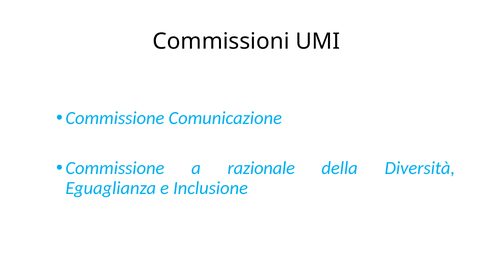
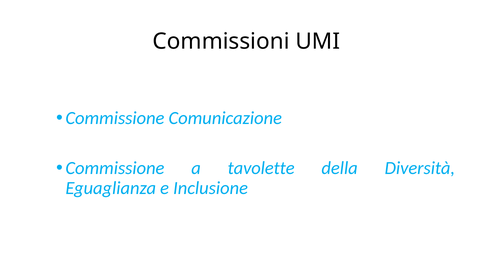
razionale: razionale -> tavolette
